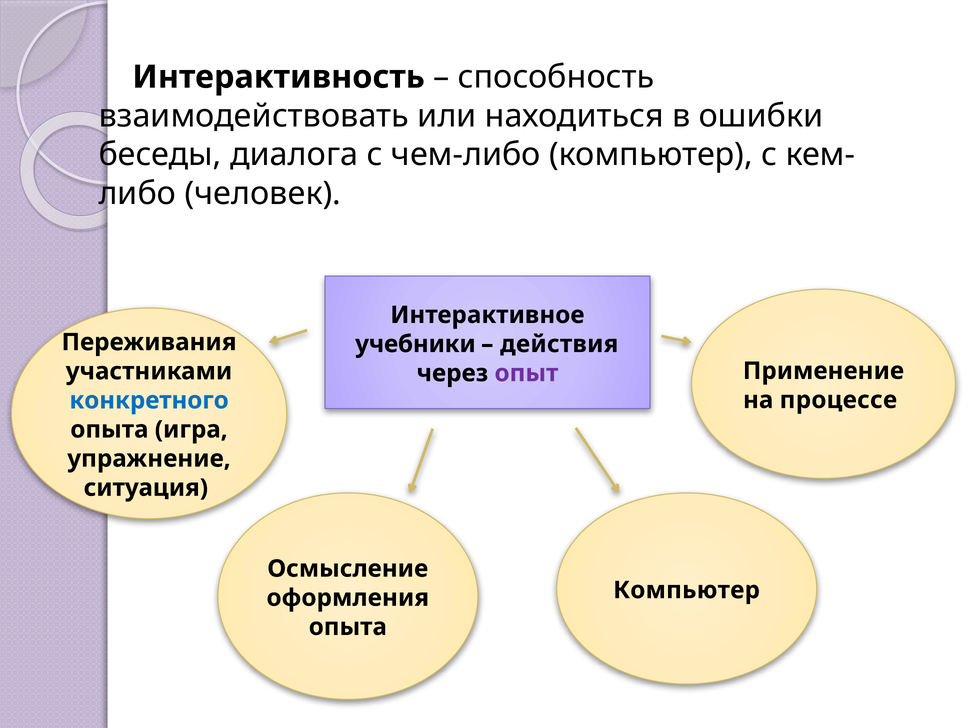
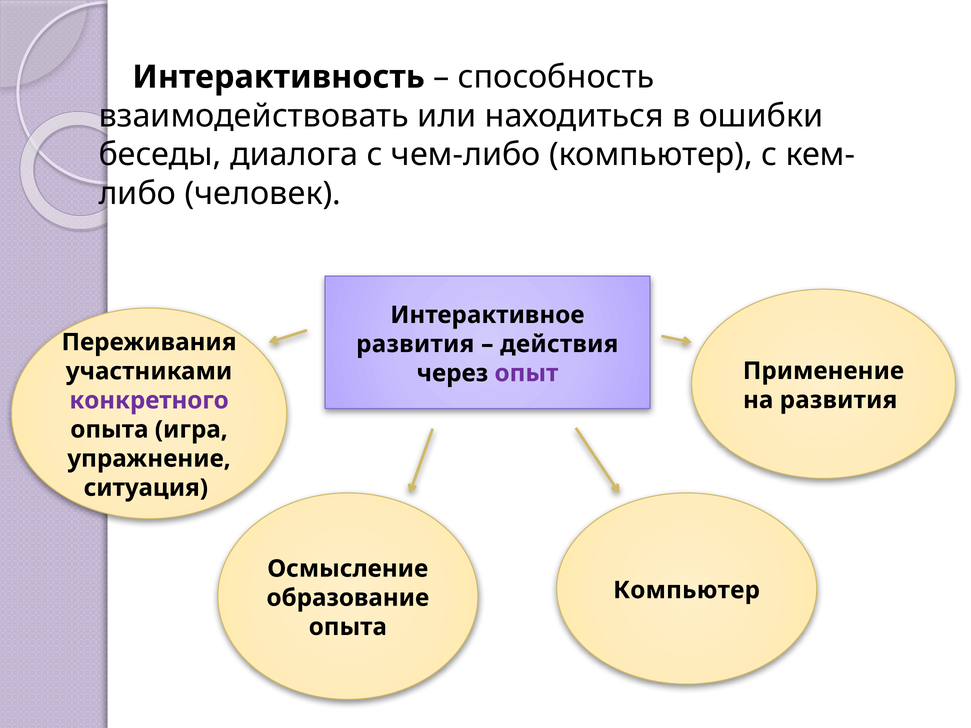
учебники at (415, 344): учебники -> развития
на процессе: процессе -> развития
конкретного colour: blue -> purple
оформления: оформления -> образование
